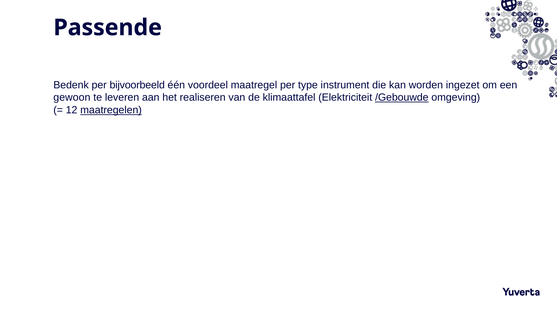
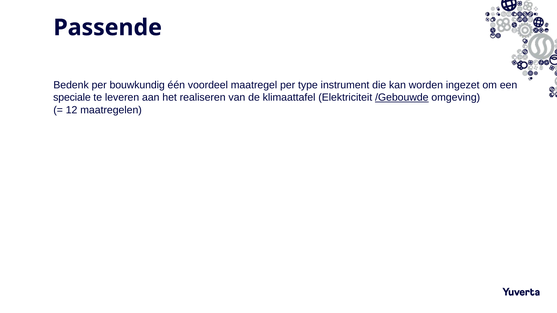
bijvoorbeeld: bijvoorbeeld -> bouwkundig
gewoon: gewoon -> speciale
maatregelen underline: present -> none
